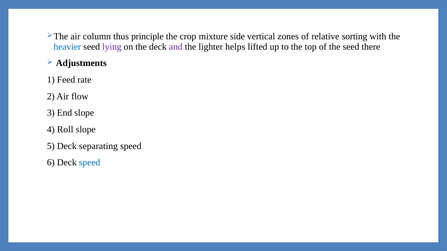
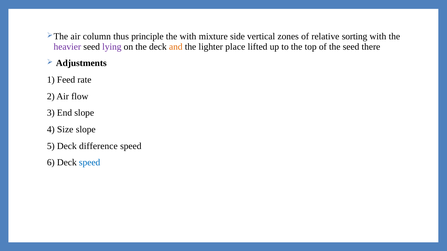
the crop: crop -> with
heavier colour: blue -> purple
and colour: purple -> orange
helps: helps -> place
Roll: Roll -> Size
separating: separating -> difference
